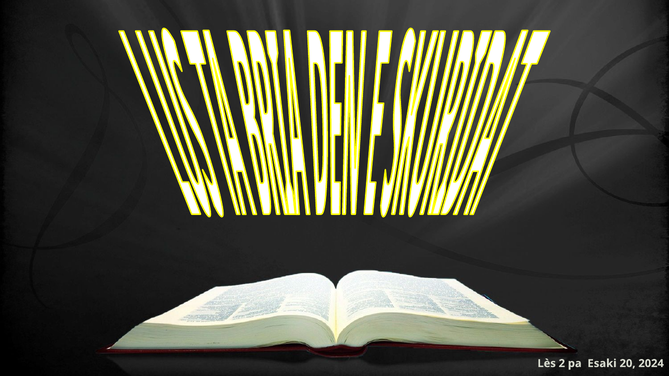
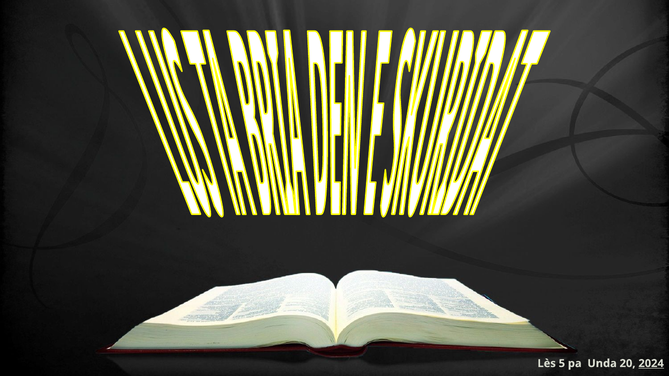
2: 2 -> 5
Esaki: Esaki -> Unda
2024 underline: none -> present
